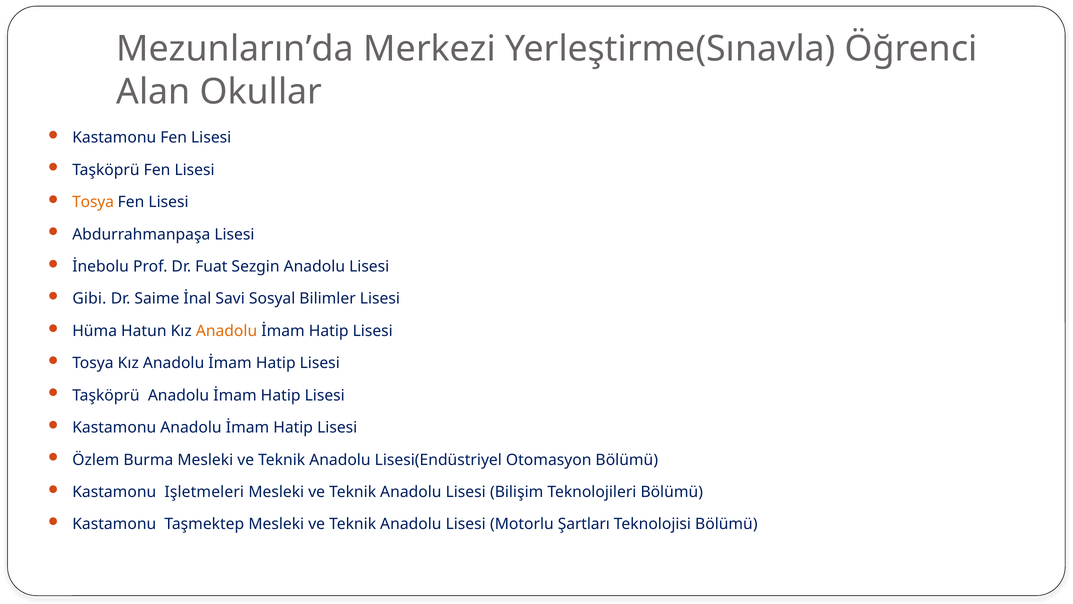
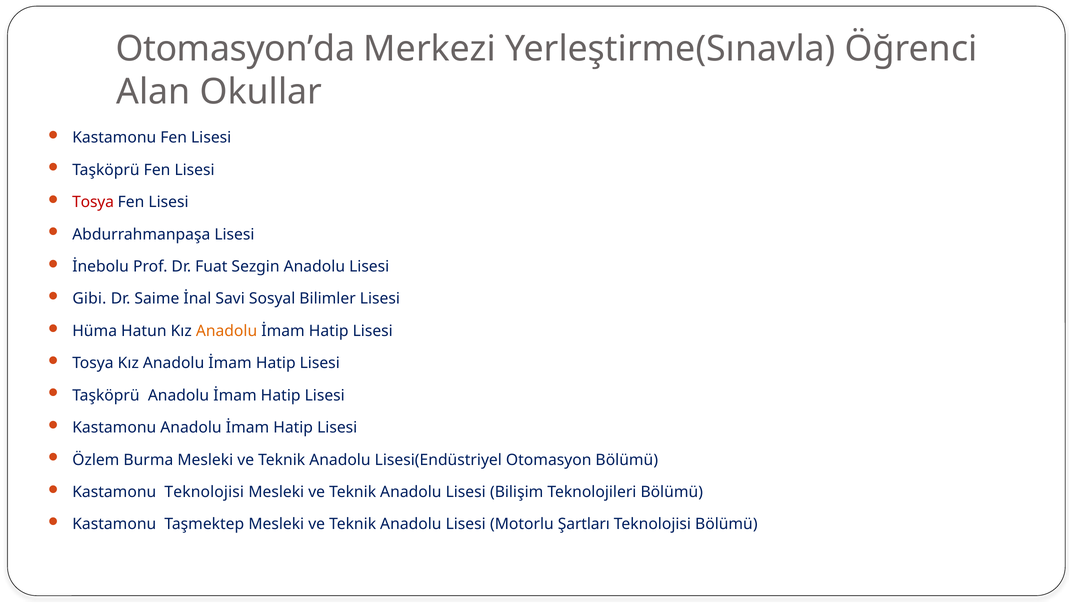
Mezunların’da: Mezunların’da -> Otomasyon’da
Tosya at (93, 202) colour: orange -> red
Kastamonu Işletmeleri: Işletmeleri -> Teknolojisi
